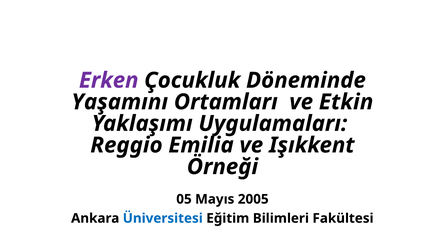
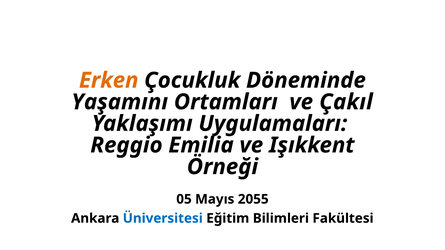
Erken colour: purple -> orange
Etkin: Etkin -> Çakıl
2005: 2005 -> 2055
